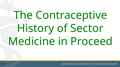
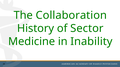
Contraceptive: Contraceptive -> Collaboration
Proceed: Proceed -> Inability
